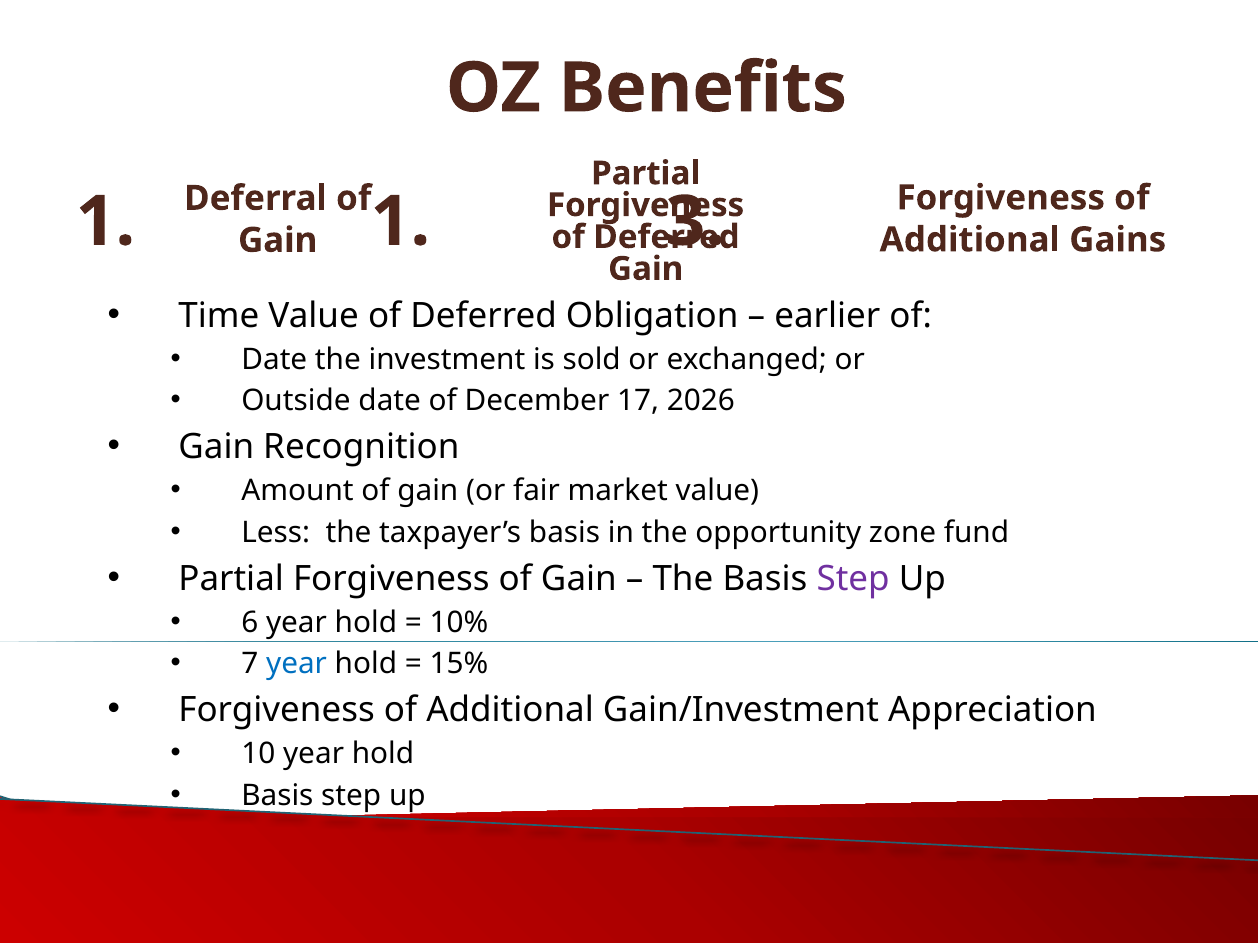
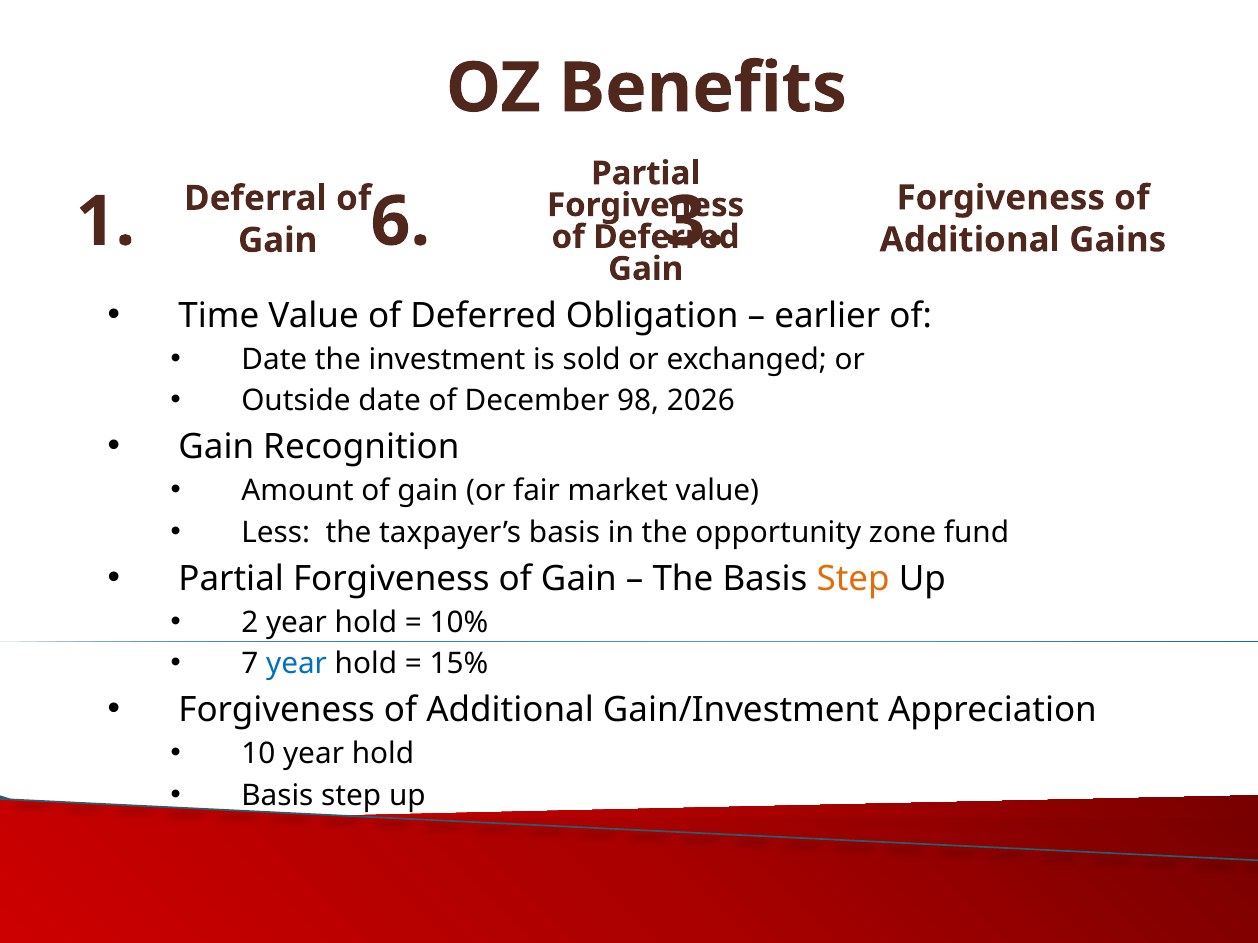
1 1: 1 -> 6
17: 17 -> 98
Step at (853, 579) colour: purple -> orange
6: 6 -> 2
